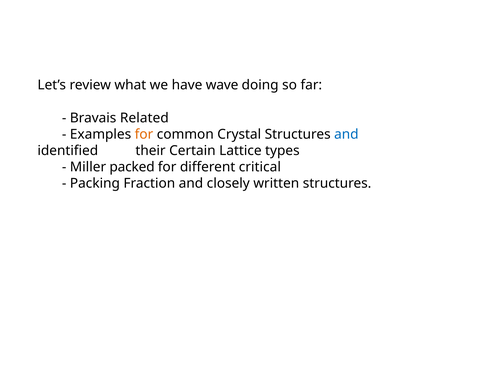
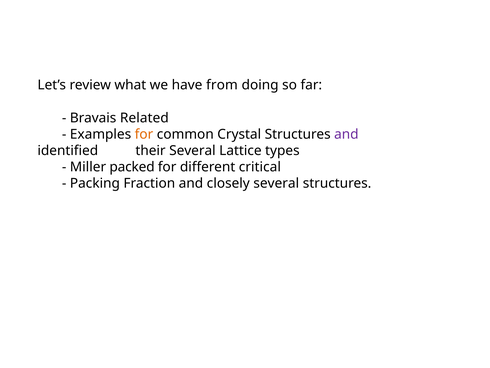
wave: wave -> from
and at (346, 134) colour: blue -> purple
their Certain: Certain -> Several
closely written: written -> several
